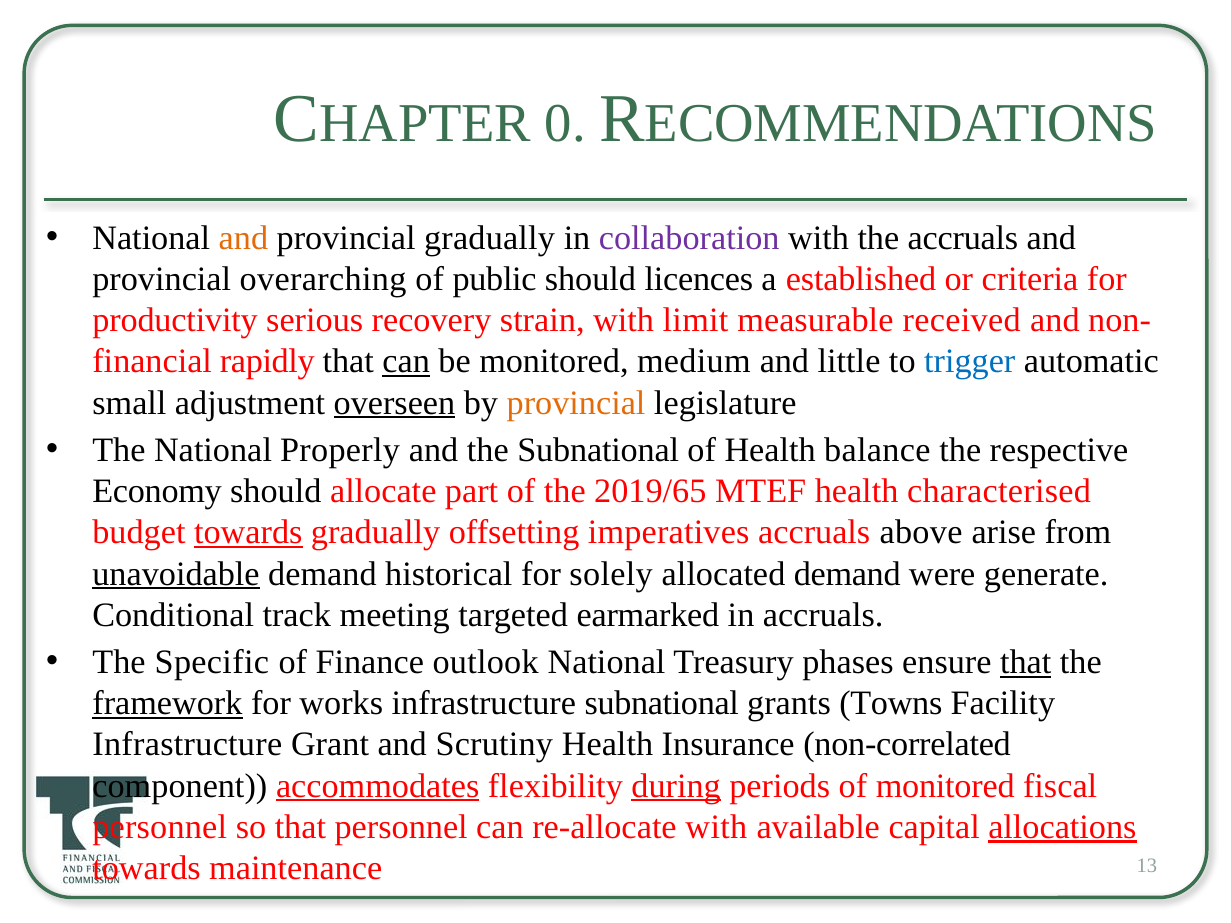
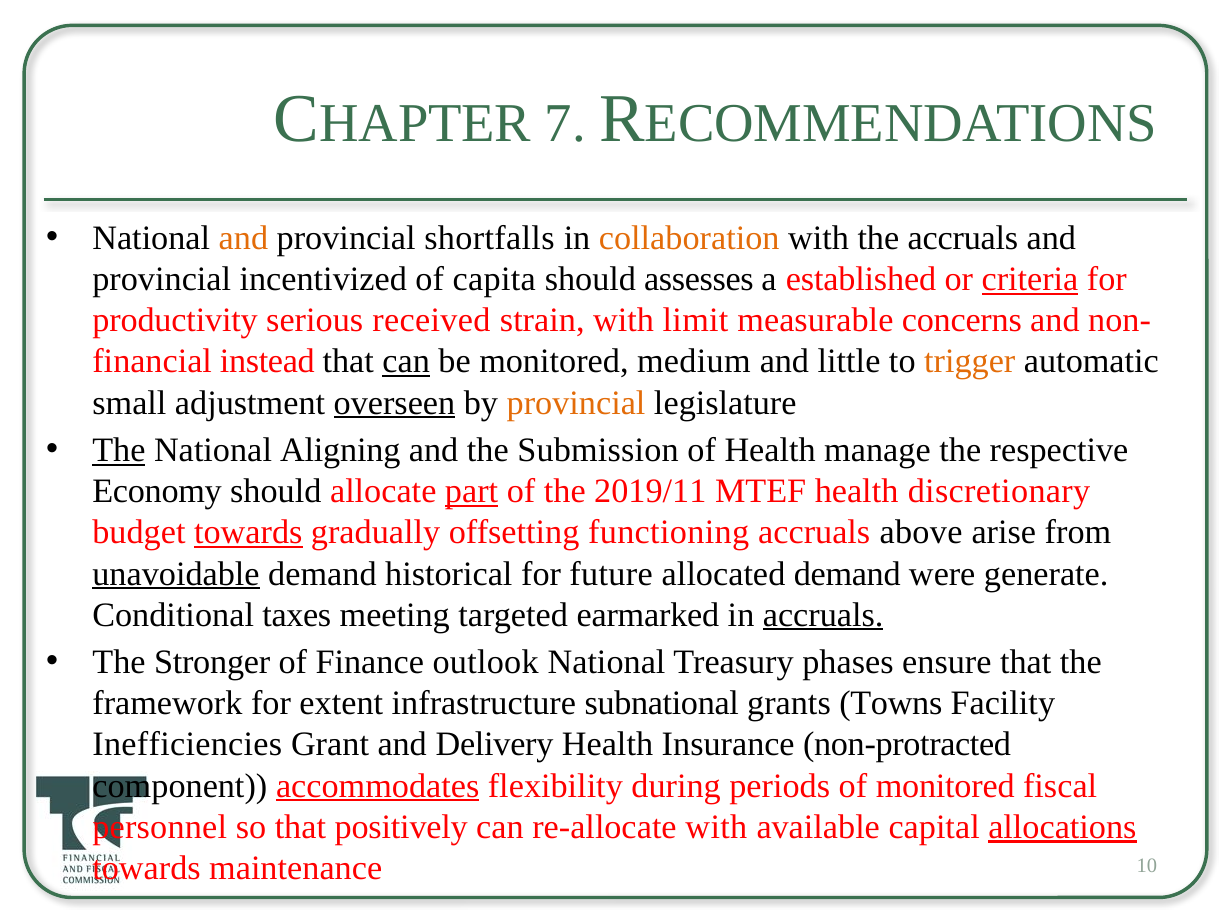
0: 0 -> 7
provincial gradually: gradually -> shortfalls
collaboration colour: purple -> orange
overarching: overarching -> incentivized
public: public -> capita
licences: licences -> assesses
criteria underline: none -> present
recovery: recovery -> received
received: received -> concerns
rapidly: rapidly -> instead
trigger colour: blue -> orange
The at (119, 451) underline: none -> present
Properly: Properly -> Aligning
the Subnational: Subnational -> Submission
balance: balance -> manage
part underline: none -> present
2019/65: 2019/65 -> 2019/11
characterised: characterised -> discretionary
imperatives: imperatives -> functioning
solely: solely -> future
track: track -> taxes
accruals at (823, 615) underline: none -> present
Specific: Specific -> Stronger
that at (1026, 663) underline: present -> none
framework underline: present -> none
works: works -> extent
Infrastructure at (187, 745): Infrastructure -> Inefficiencies
Scrutiny: Scrutiny -> Delivery
non-correlated: non-correlated -> non-protracted
during underline: present -> none
that personnel: personnel -> positively
13: 13 -> 10
